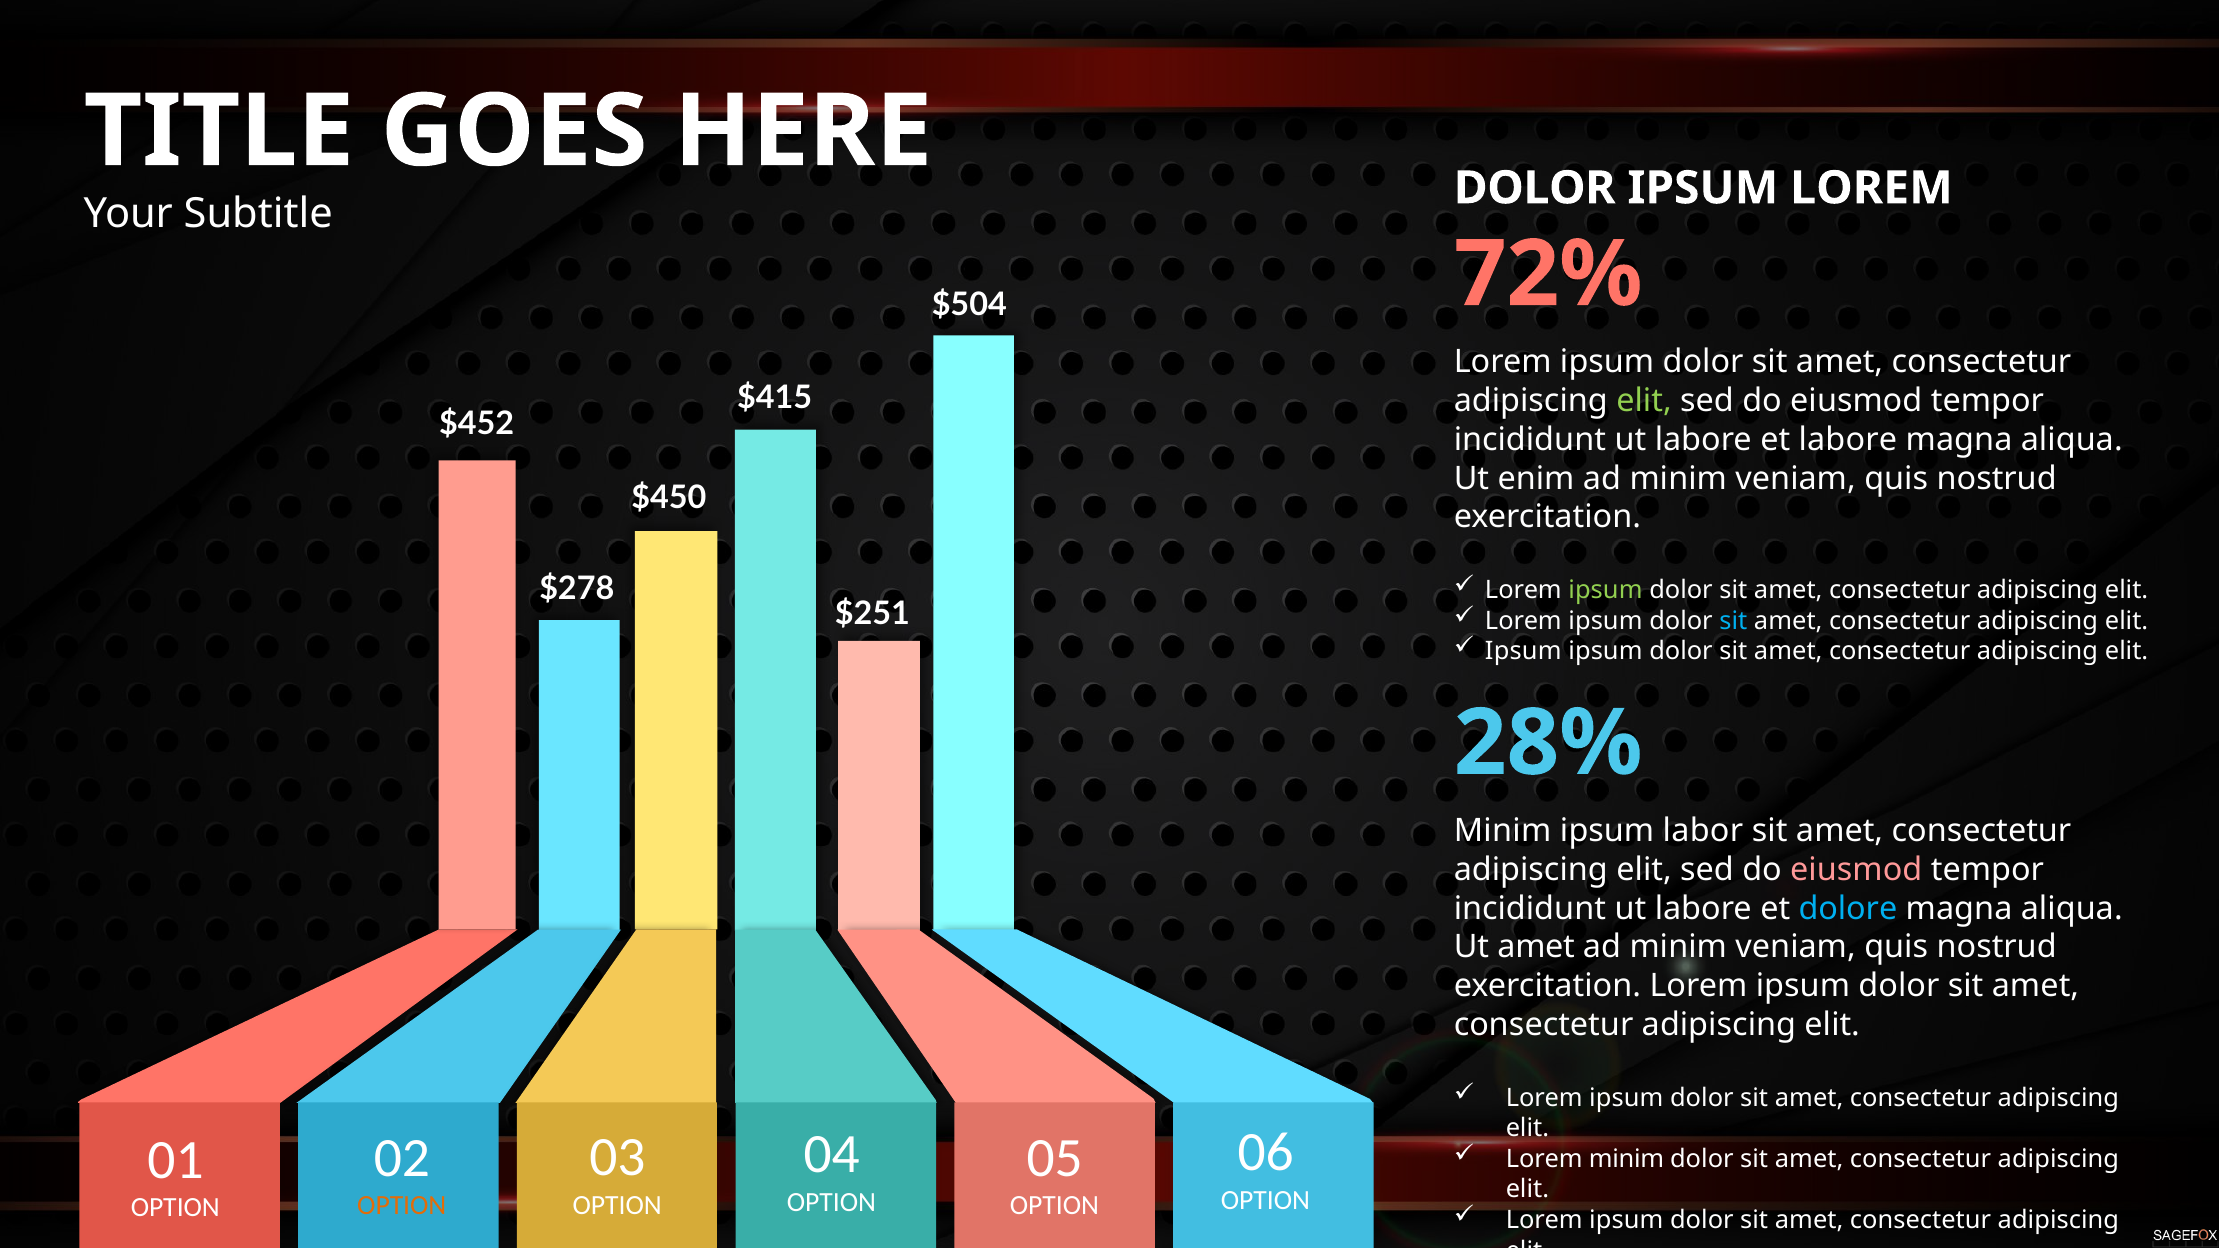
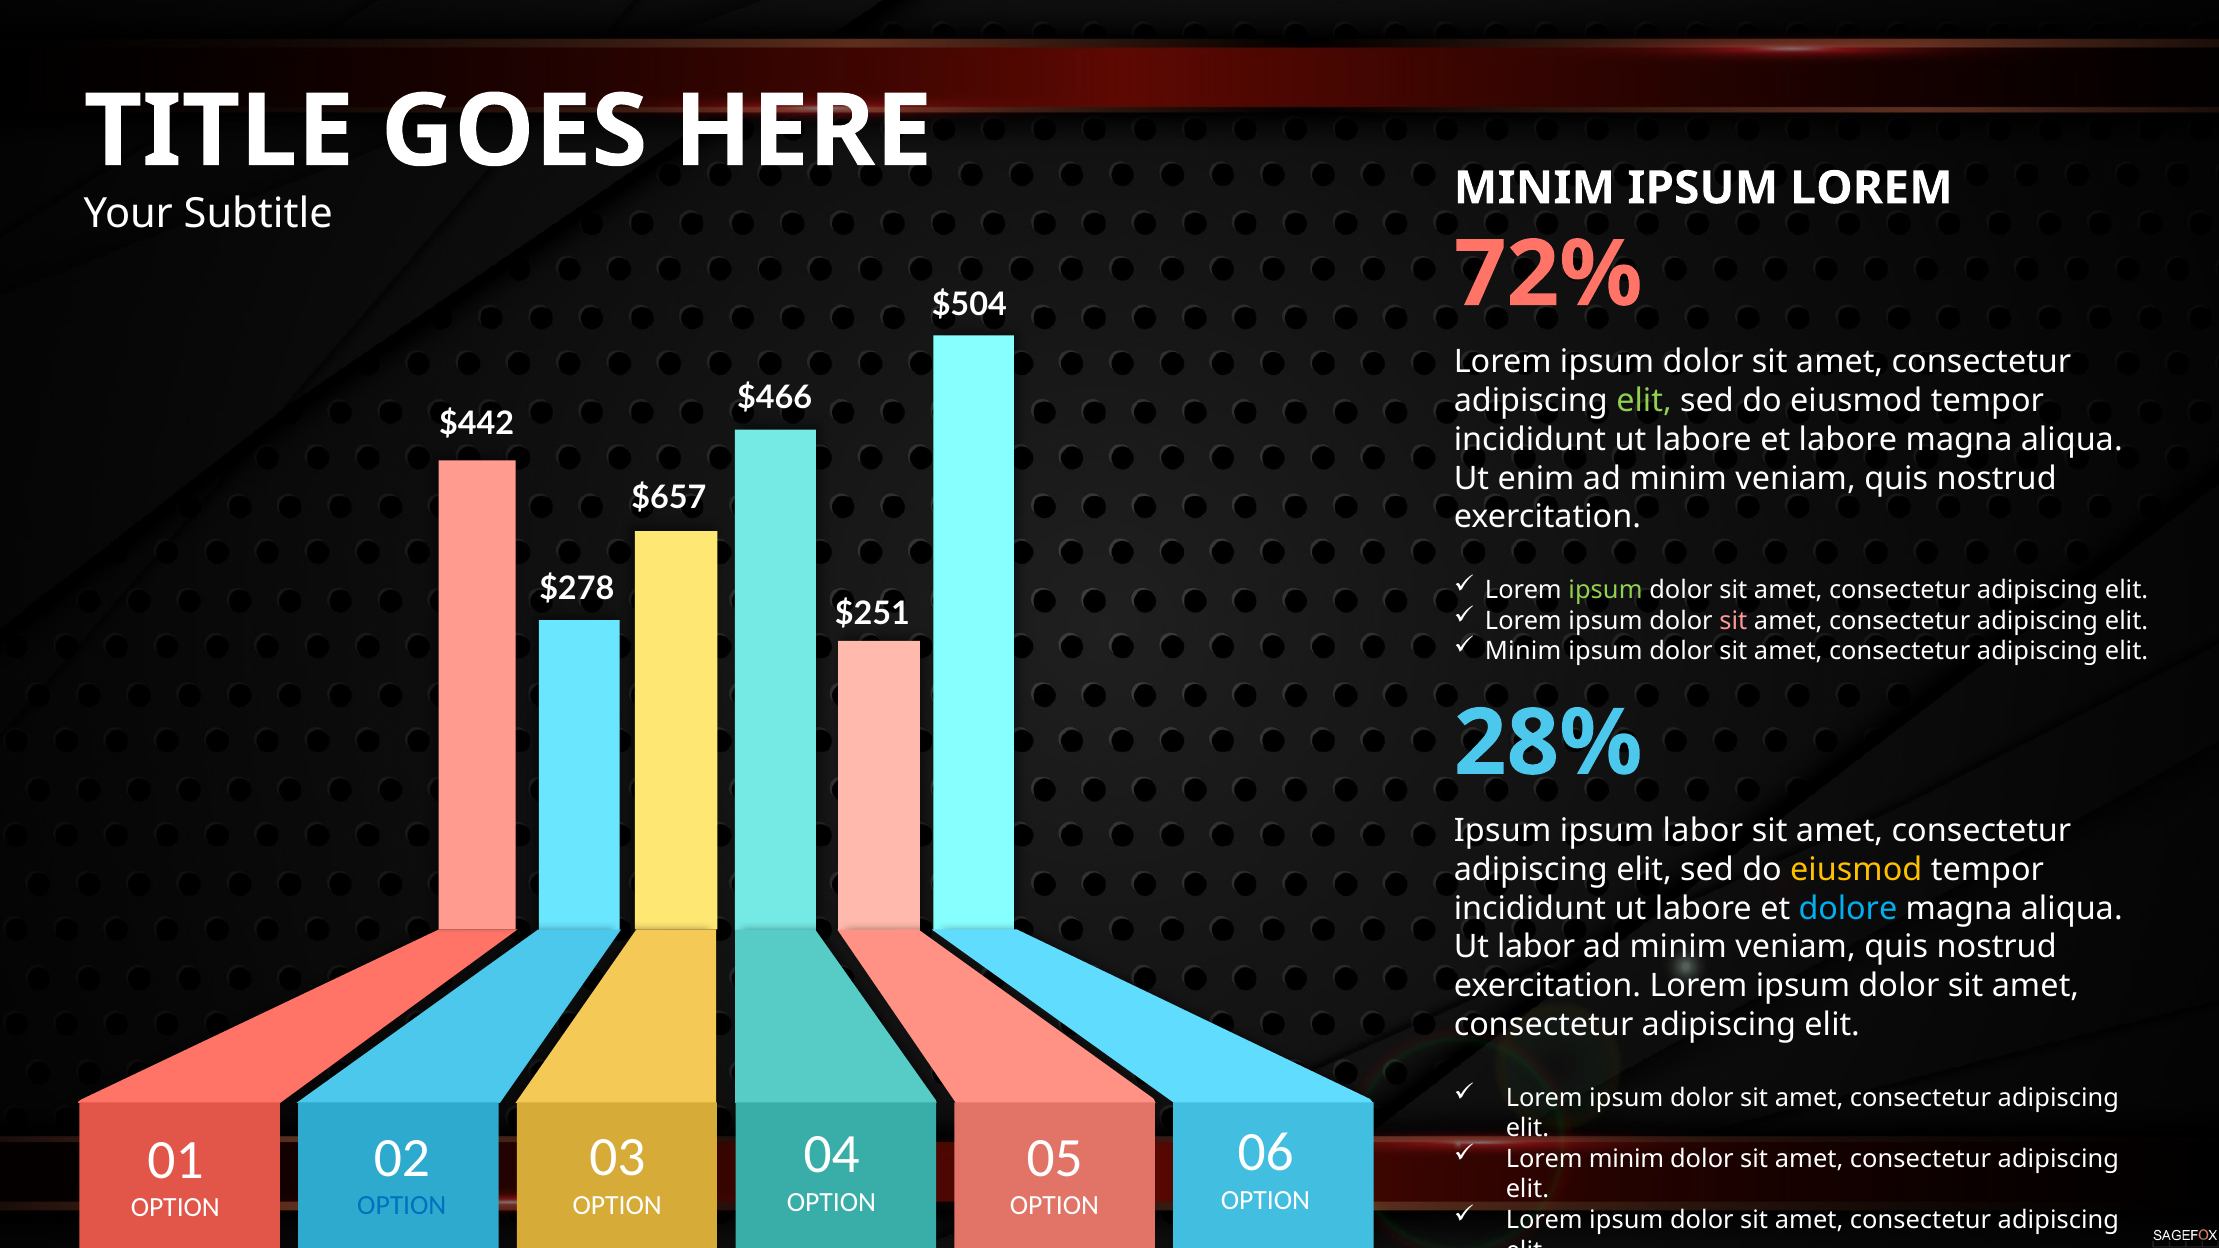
DOLOR at (1535, 188): DOLOR -> MINIM
$415: $415 -> $466
$452: $452 -> $442
$450: $450 -> $657
sit at (1733, 621) colour: light blue -> pink
Ipsum at (1523, 651): Ipsum -> Minim
Minim at (1503, 831): Minim -> Ipsum
eiusmod at (1856, 870) colour: pink -> yellow
Ut amet: amet -> labor
OPTION at (402, 1206) colour: orange -> blue
